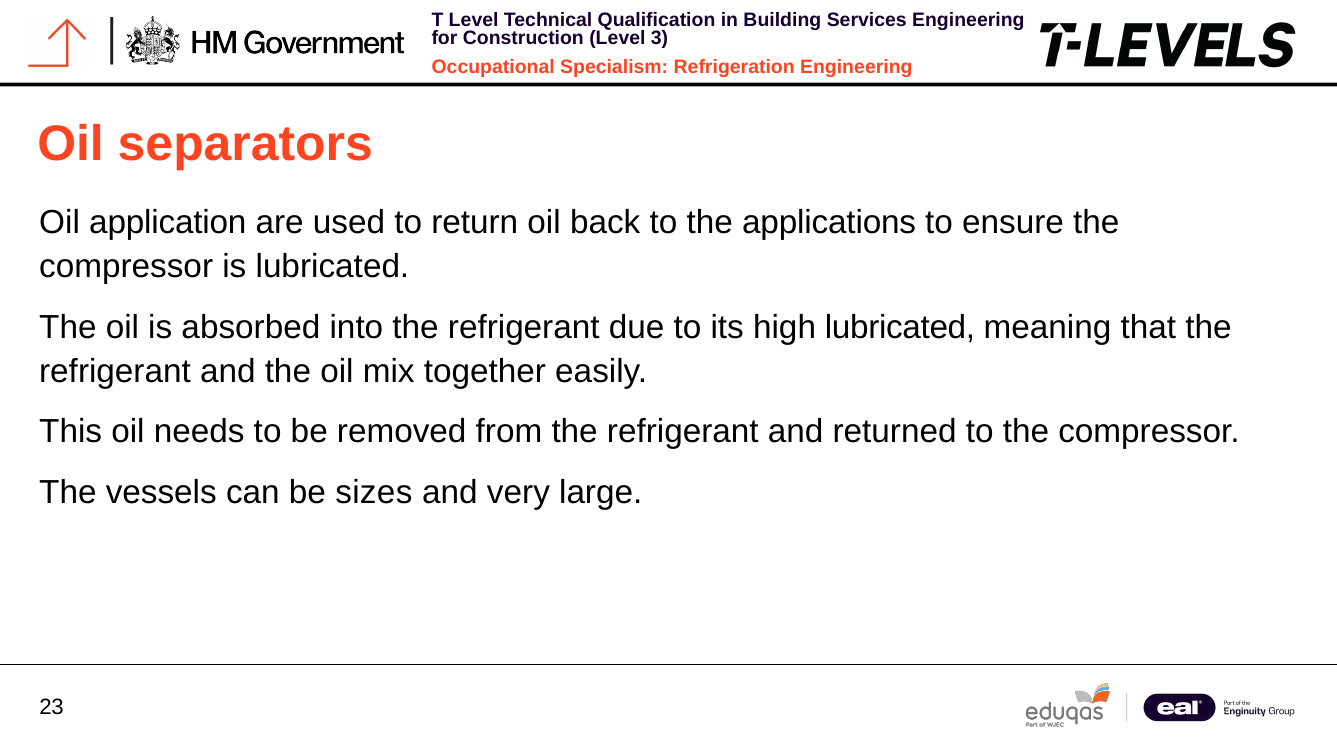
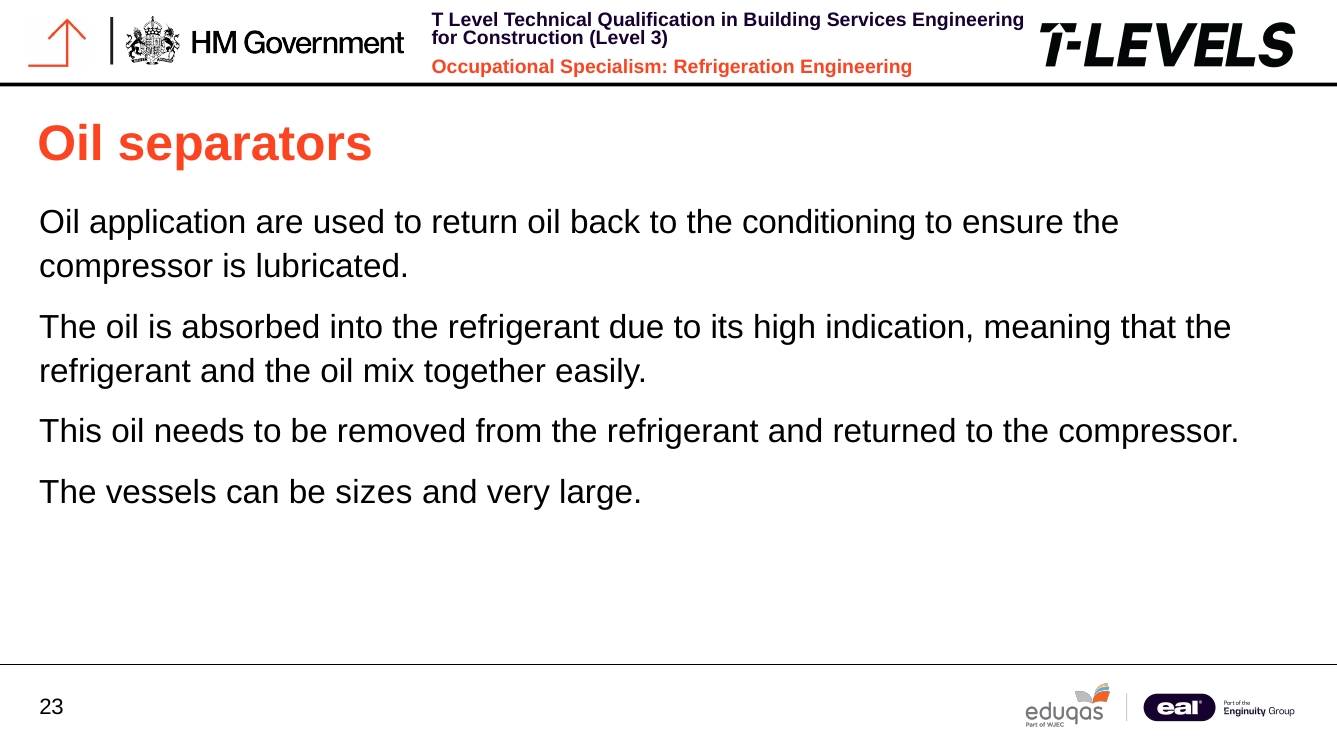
applications: applications -> conditioning
high lubricated: lubricated -> indication
